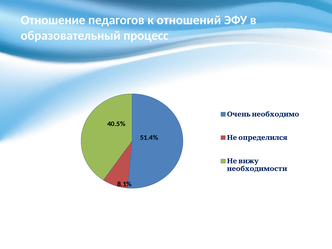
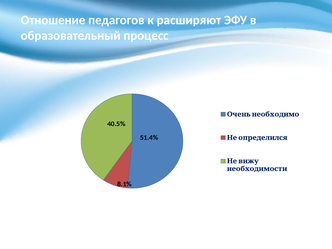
отношений: отношений -> расширяют
